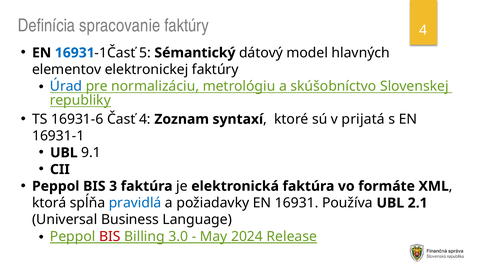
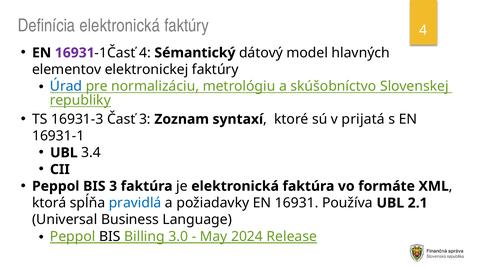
Definícia spracovanie: spracovanie -> elektronická
16931 at (75, 53) colour: blue -> purple
5 at (145, 53): 5 -> 4
16931-6: 16931-6 -> 16931-3
Časť 4: 4 -> 3
9.1: 9.1 -> 3.4
BIS at (110, 237) colour: red -> black
